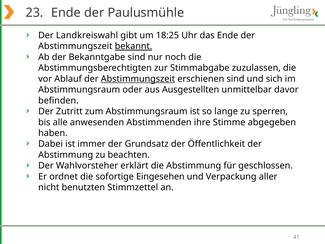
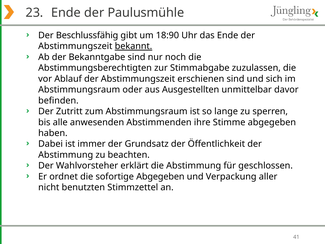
Landkreiswahl: Landkreiswahl -> Beschlussfähig
18:25: 18:25 -> 18:90
Abstimmungszeit at (138, 79) underline: present -> none
sofortige Eingesehen: Eingesehen -> Abgegeben
